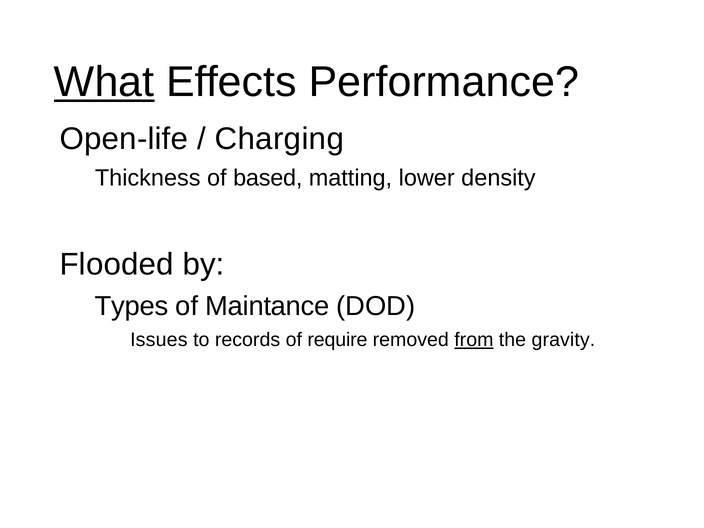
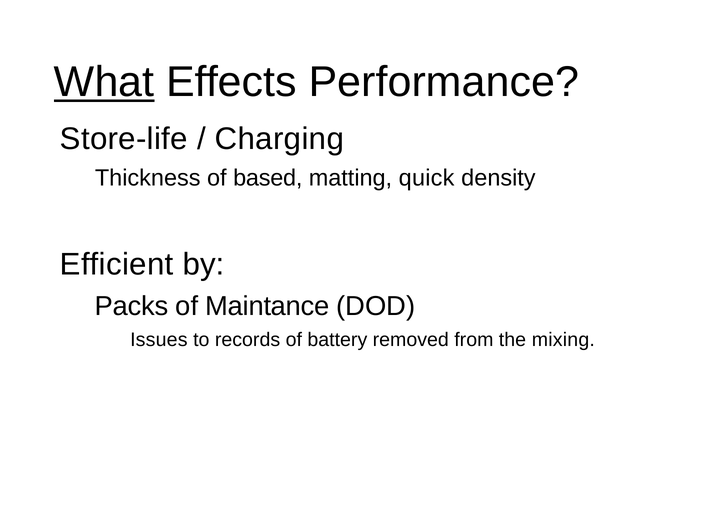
Open-life: Open-life -> Store-life
lower: lower -> quick
Flooded: Flooded -> Efficient
Types: Types -> Packs
require: require -> battery
from underline: present -> none
gravity: gravity -> mixing
